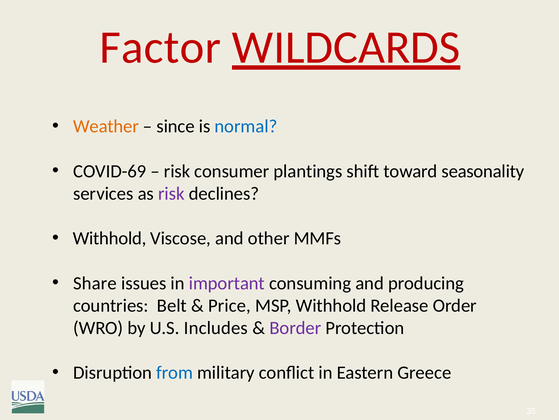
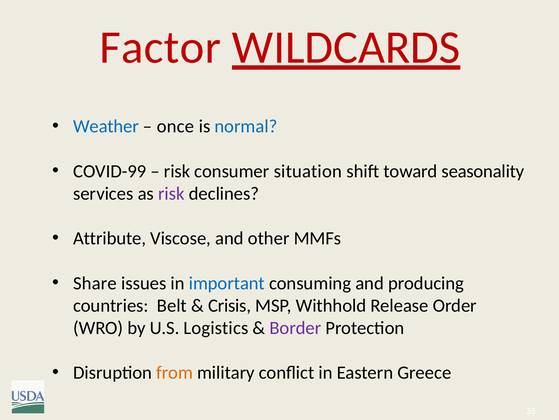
Weather colour: orange -> blue
since: since -> once
COVID-69: COVID-69 -> COVID-99
plantings: plantings -> situation
Withhold at (110, 238): Withhold -> Attribute
important colour: purple -> blue
Price: Price -> Crisis
Includes: Includes -> Logistics
from colour: blue -> orange
